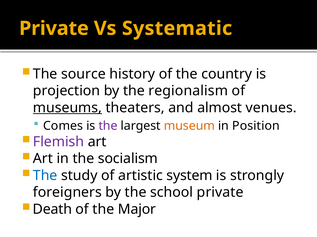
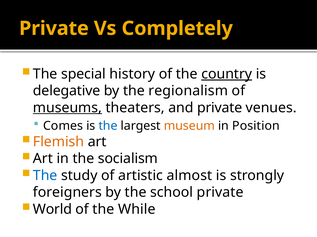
Systematic: Systematic -> Completely
source: source -> special
country underline: none -> present
projection: projection -> delegative
and almost: almost -> private
the at (108, 126) colour: purple -> blue
Flemish colour: purple -> orange
system: system -> almost
Death: Death -> World
Major: Major -> While
